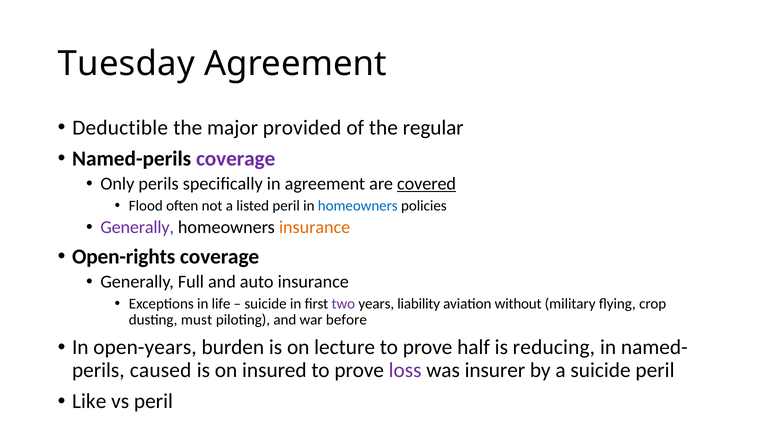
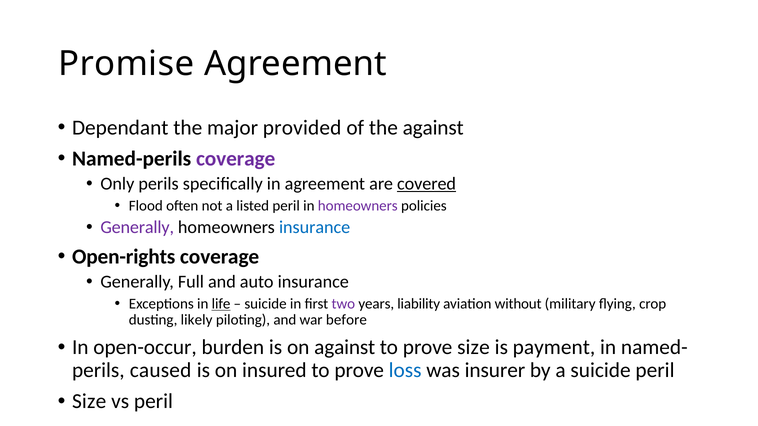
Tuesday: Tuesday -> Promise
Deductible: Deductible -> Dependant
the regular: regular -> against
homeowners at (358, 206) colour: blue -> purple
insurance at (315, 228) colour: orange -> blue
life underline: none -> present
must: must -> likely
open-years: open-years -> open-occur
on lecture: lecture -> against
prove half: half -> size
reducing: reducing -> payment
loss colour: purple -> blue
Like at (89, 402): Like -> Size
